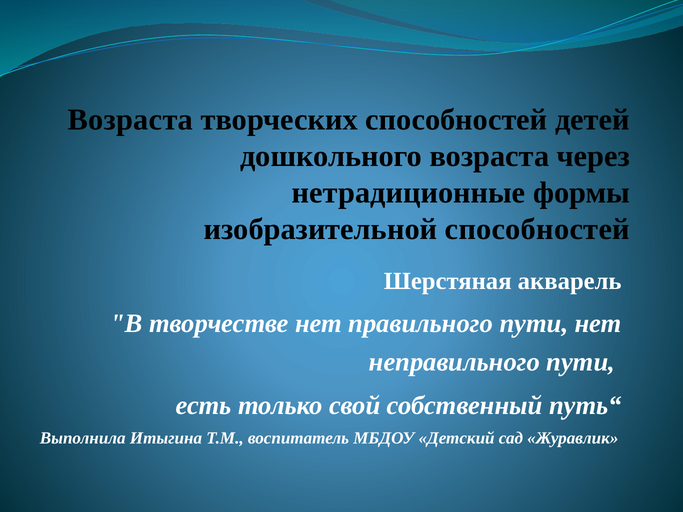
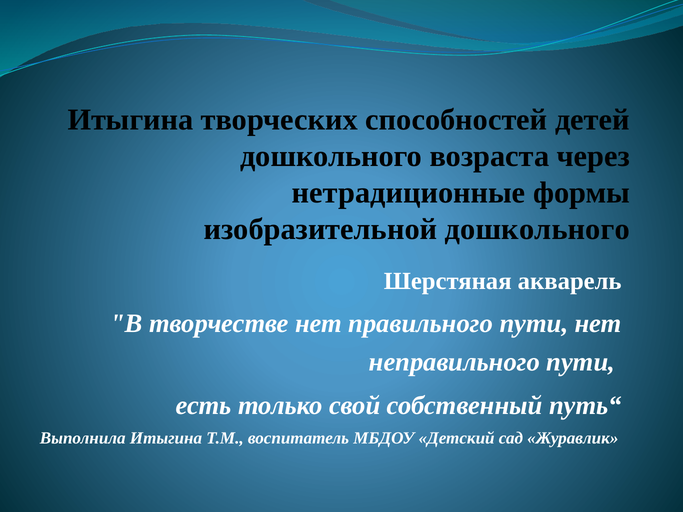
Возраста at (130, 120): Возраста -> Итыгина
изобразительной способностей: способностей -> дошкольного
